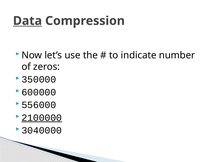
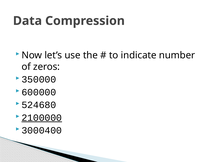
Data underline: present -> none
556000: 556000 -> 524680
3040000: 3040000 -> 3000400
